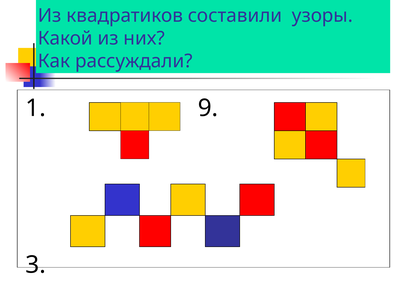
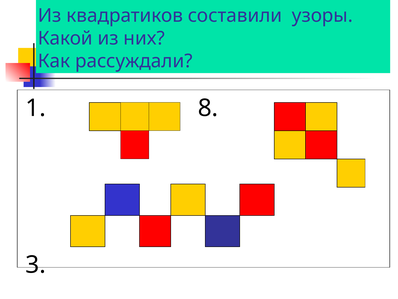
9: 9 -> 8
